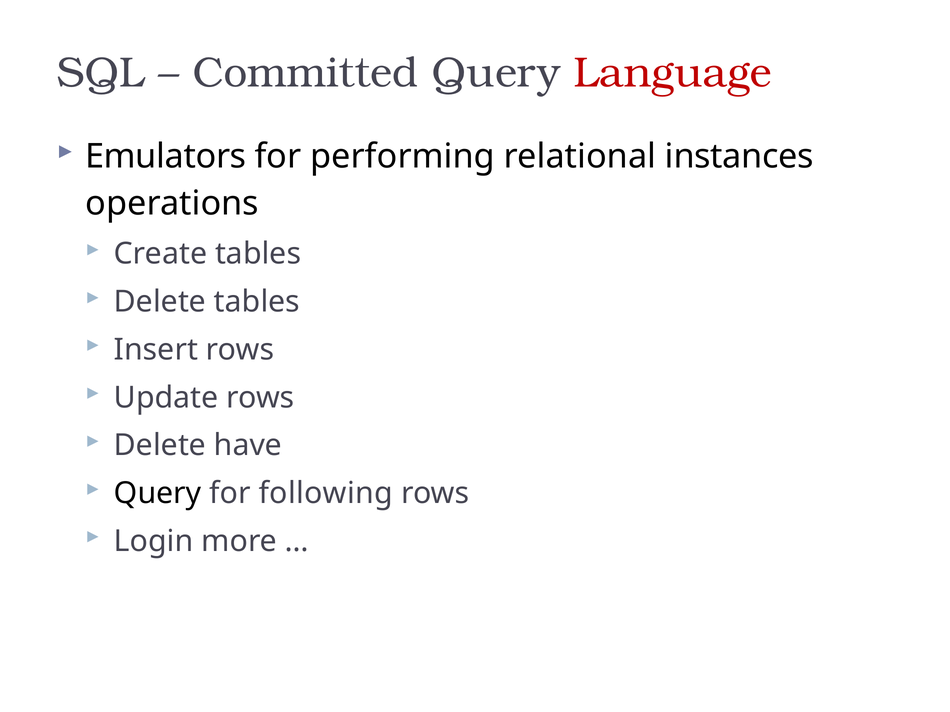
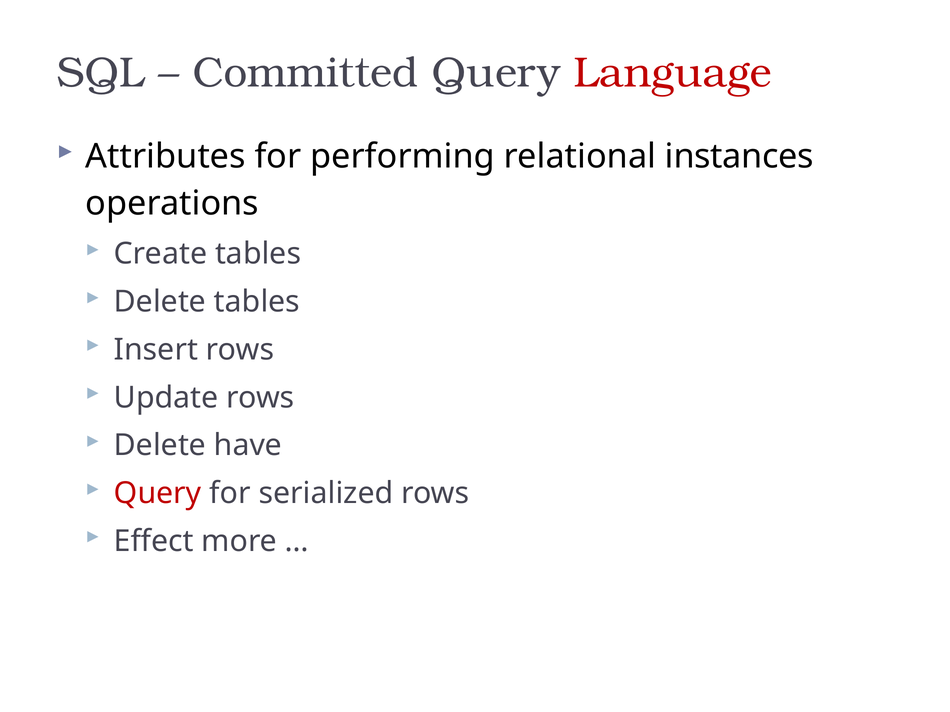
Emulators: Emulators -> Attributes
Query at (158, 494) colour: black -> red
following: following -> serialized
Login: Login -> Effect
